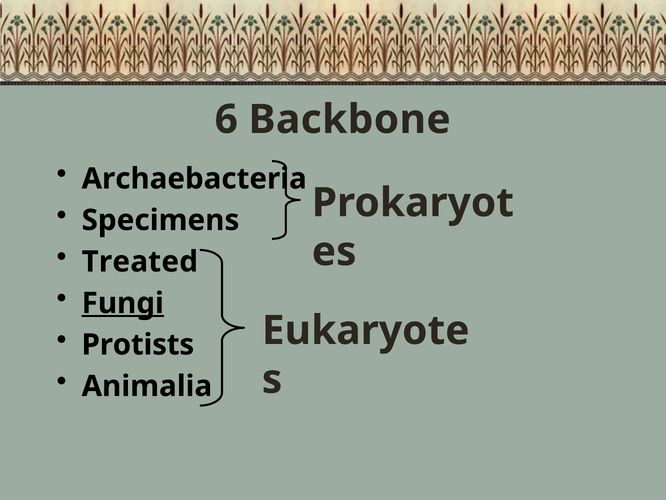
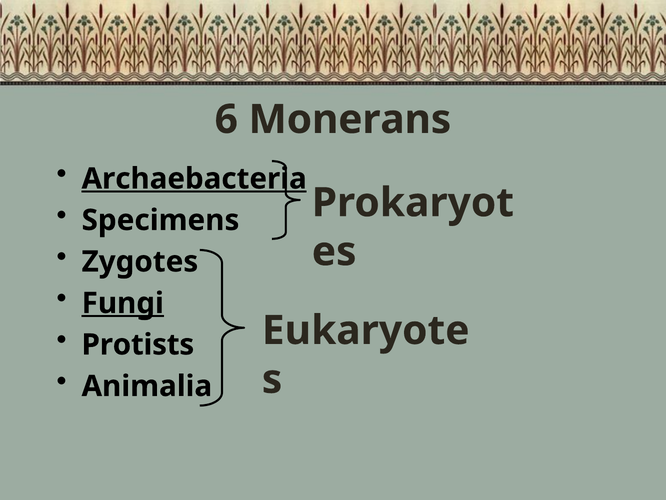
Backbone: Backbone -> Monerans
Archaebacteria underline: none -> present
Treated: Treated -> Zygotes
